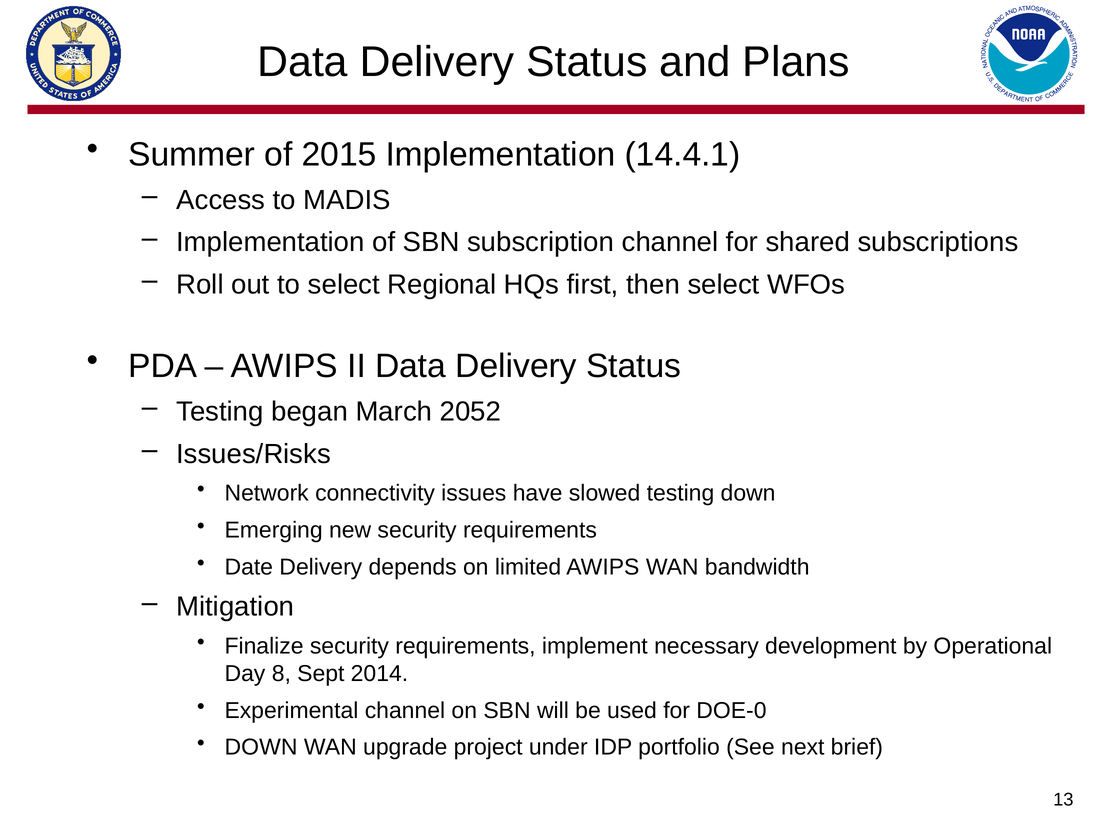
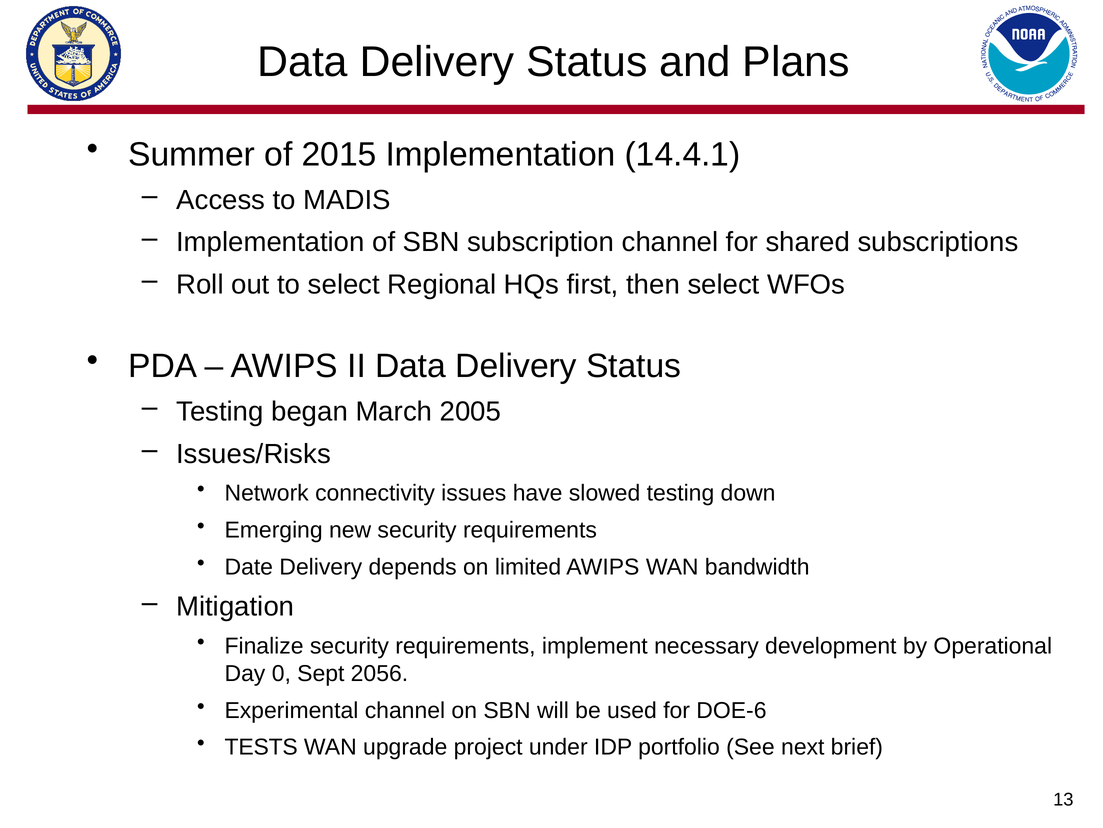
2052: 2052 -> 2005
8: 8 -> 0
2014: 2014 -> 2056
DOE-0: DOE-0 -> DOE-6
DOWN at (261, 747): DOWN -> TESTS
